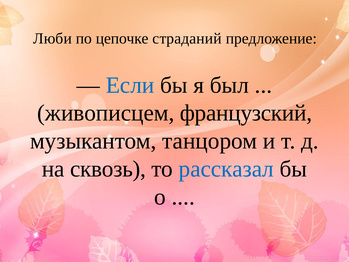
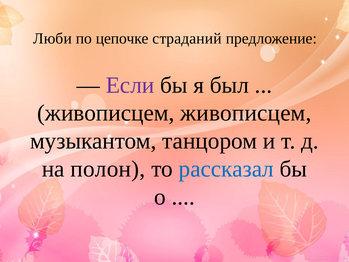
Если colour: blue -> purple
живописцем французский: французский -> живописцем
сквозь: сквозь -> полон
